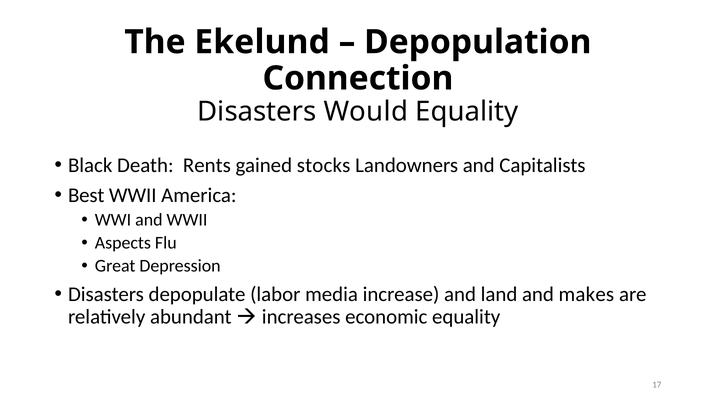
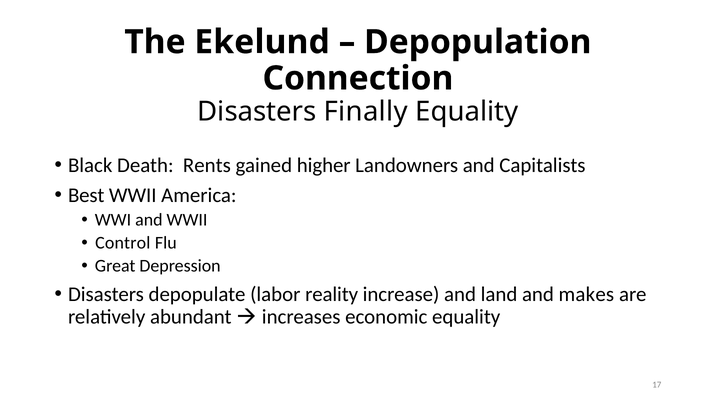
Would: Would -> Finally
stocks: stocks -> higher
Aspects: Aspects -> Control
media: media -> reality
